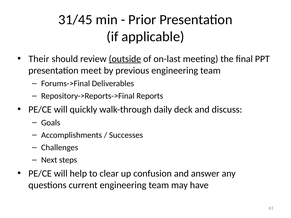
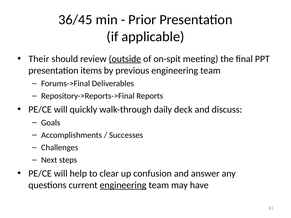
31/45: 31/45 -> 36/45
on-last: on-last -> on-spit
meet: meet -> items
engineering at (123, 185) underline: none -> present
